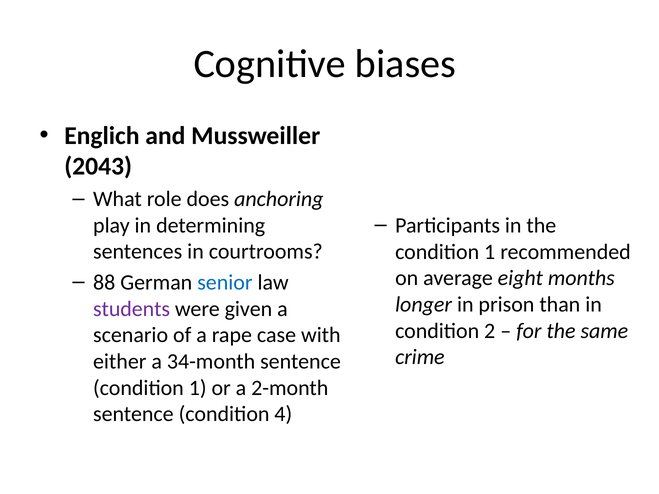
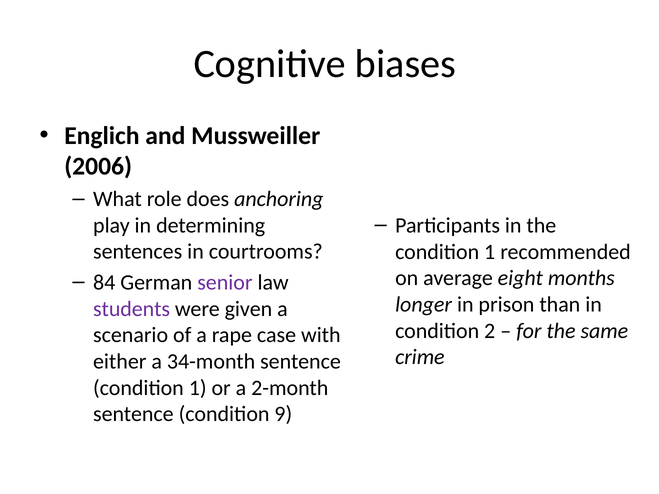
2043: 2043 -> 2006
88: 88 -> 84
senior colour: blue -> purple
4: 4 -> 9
